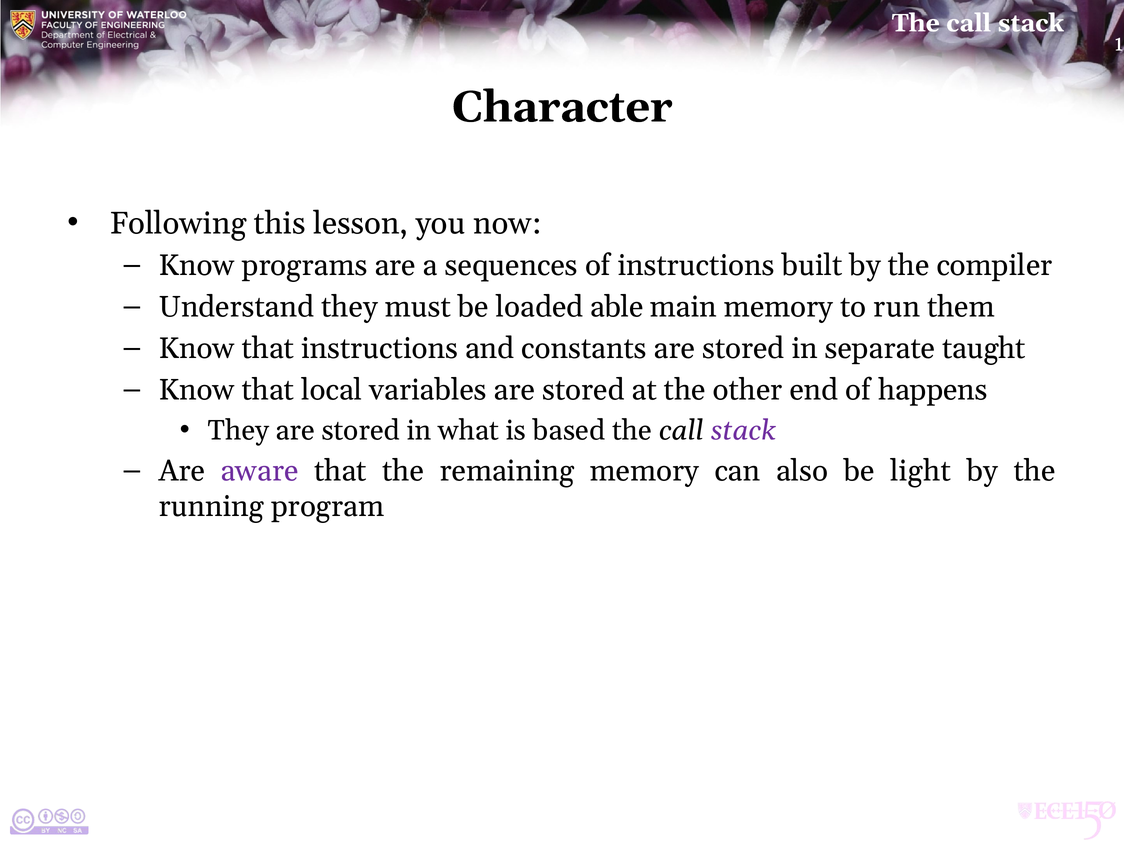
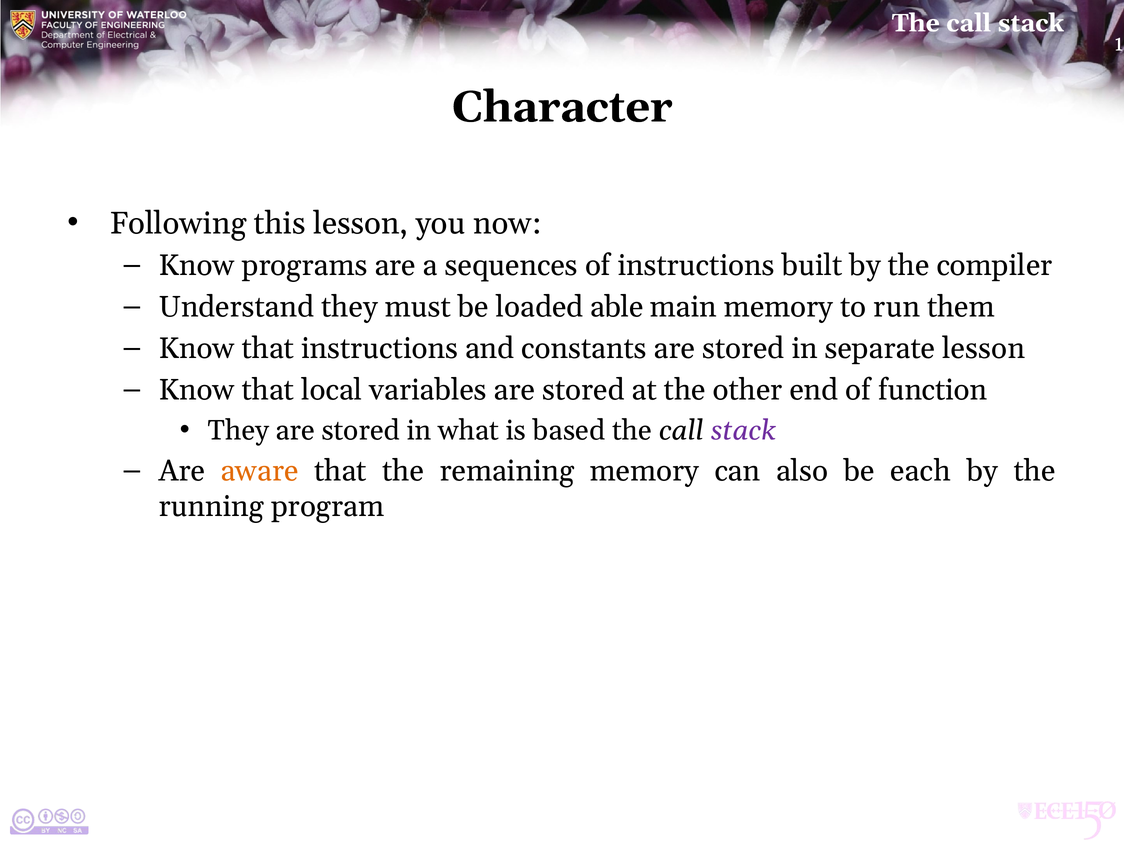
separate taught: taught -> lesson
happens: happens -> function
aware colour: purple -> orange
light: light -> each
